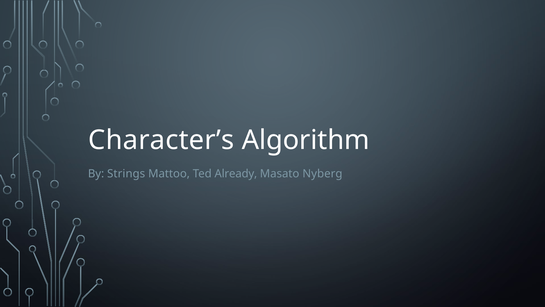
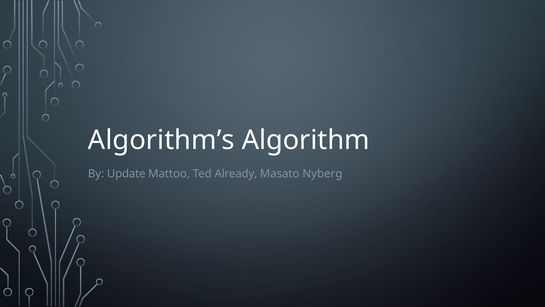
Character’s: Character’s -> Algorithm’s
Strings: Strings -> Update
